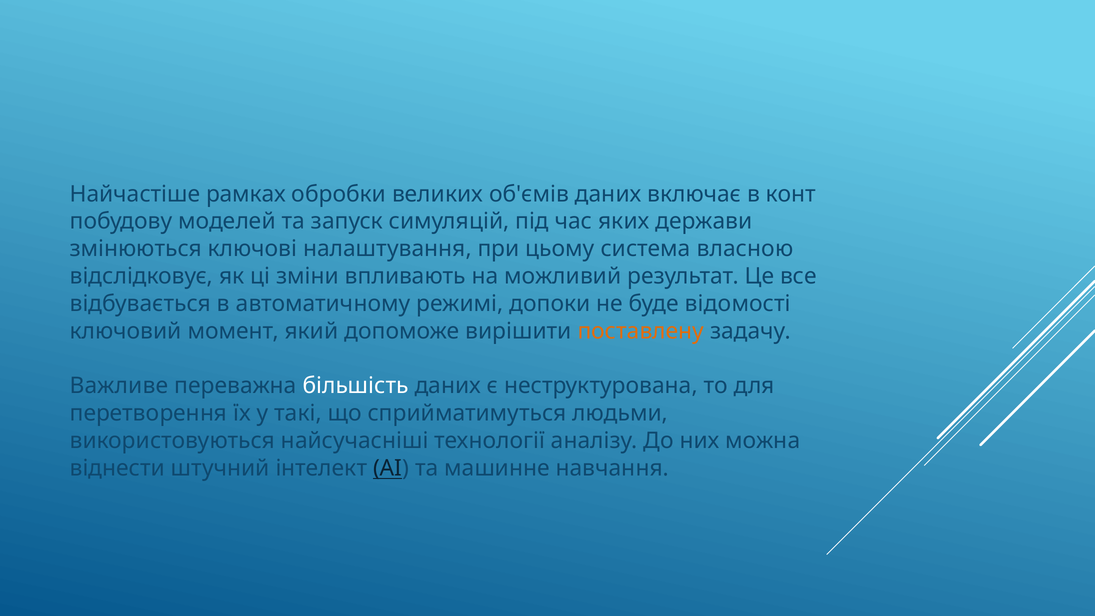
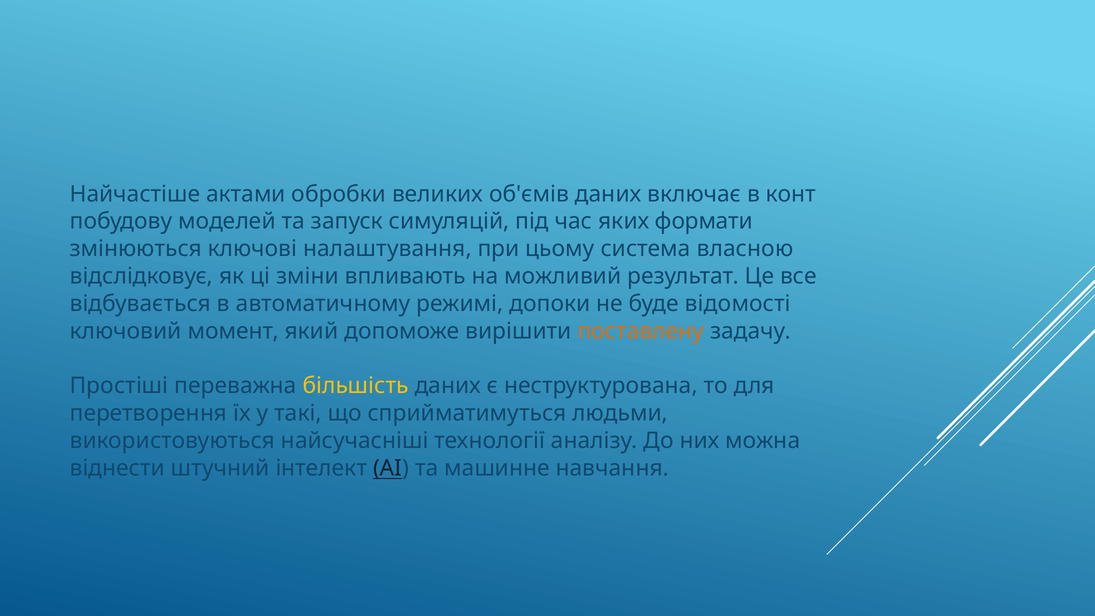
рамках: рамках -> актами
держави: держави -> формати
Важливе: Важливе -> Простіші
більшість colour: white -> yellow
